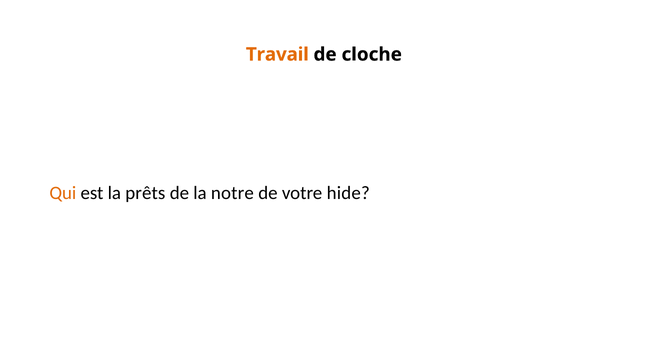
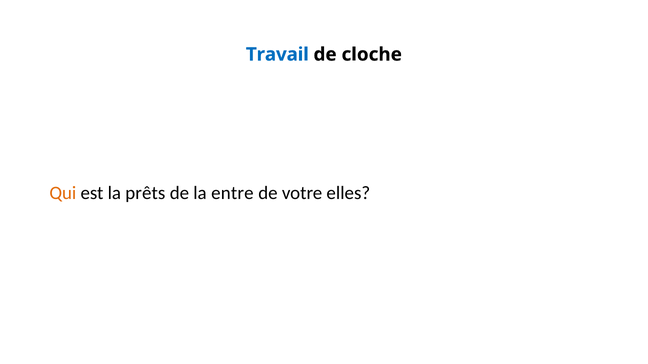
Travail colour: orange -> blue
notre: notre -> entre
hide: hide -> elles
